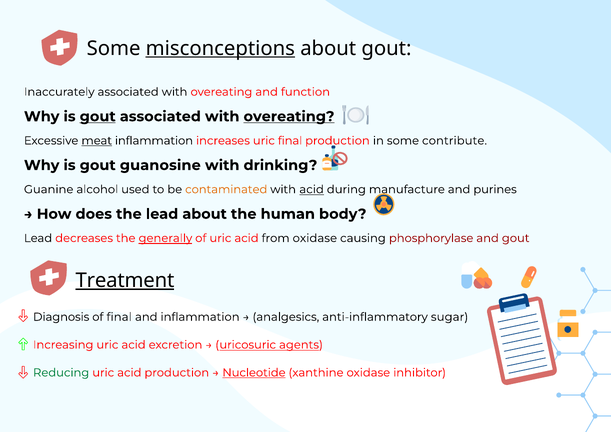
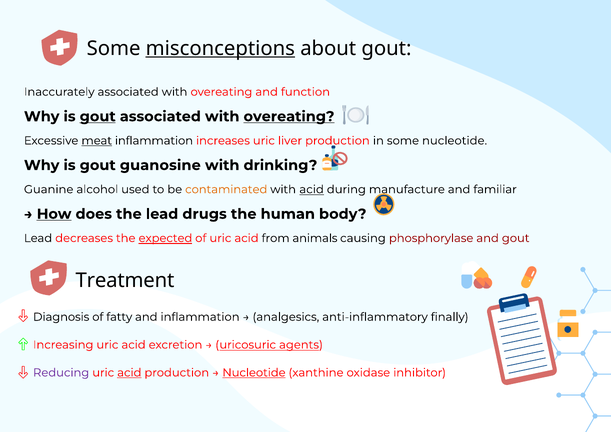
uric final: final -> liver
some contribute: contribute -> nucleotide
purines: purines -> familiar
How underline: none -> present
lead about: about -> drugs
generally: generally -> expected
from oxidase: oxidase -> animals
Treatment underline: present -> none
of final: final -> fatty
sugar: sugar -> finally
Reducing colour: green -> purple
acid at (129, 373) underline: none -> present
